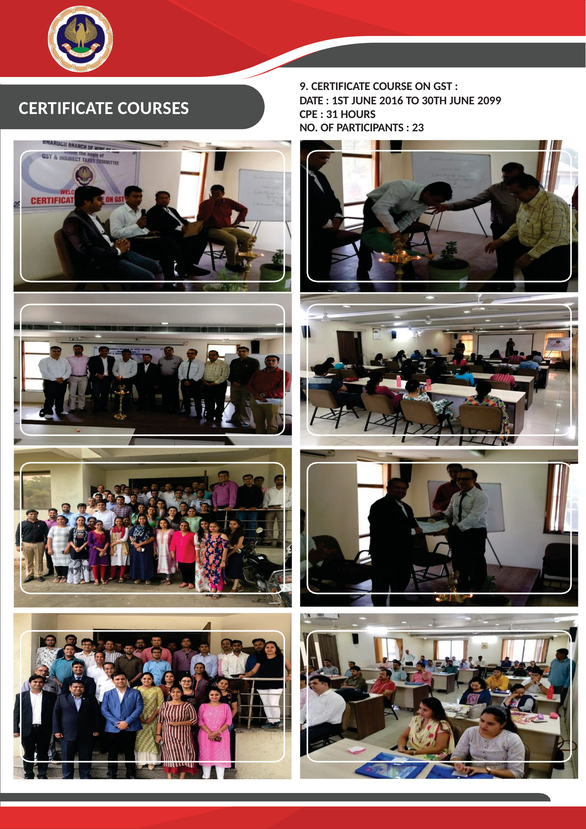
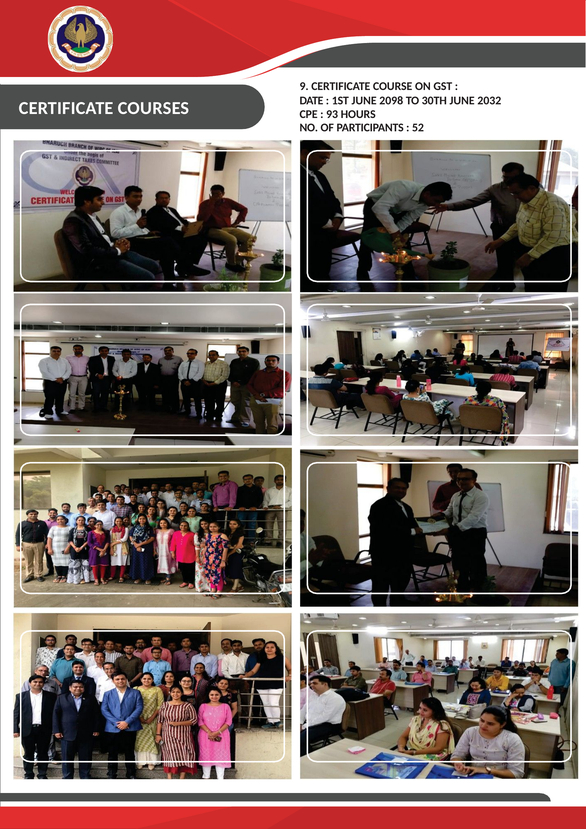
2016: 2016 -> 2098
2099: 2099 -> 2032
31: 31 -> 93
23: 23 -> 52
